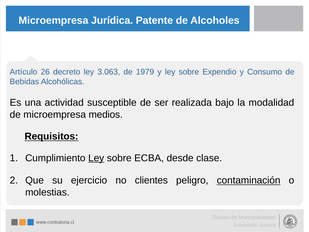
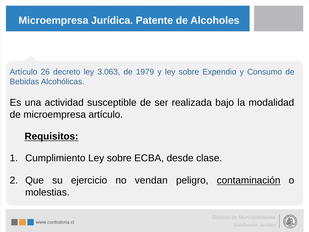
microempresa medios: medios -> artículo
Ley at (96, 158) underline: present -> none
clientes: clientes -> vendan
